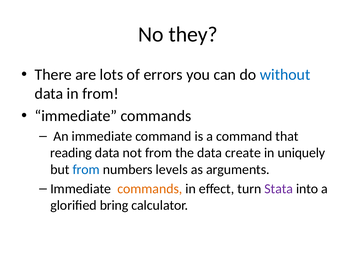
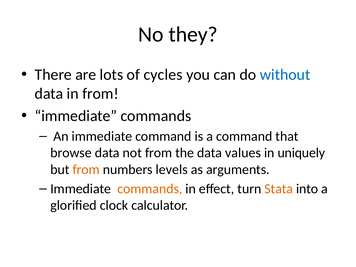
errors: errors -> cycles
reading: reading -> browse
create: create -> values
from at (86, 169) colour: blue -> orange
Stata colour: purple -> orange
bring: bring -> clock
